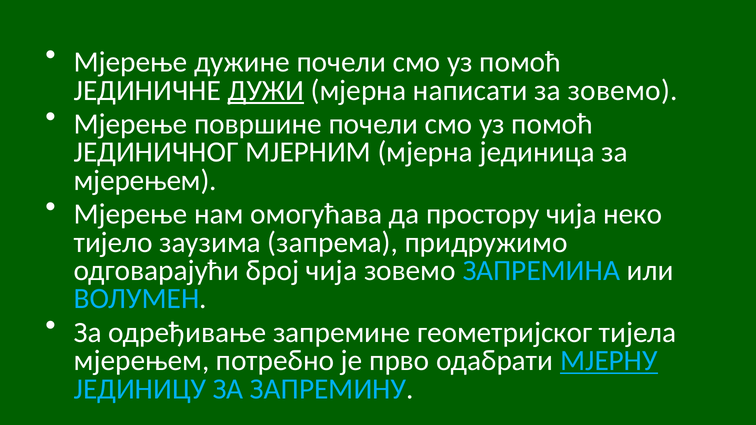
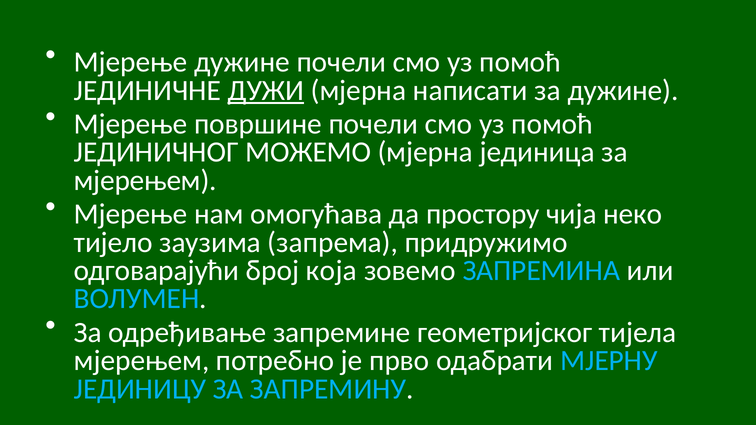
за зовемо: зовемо -> дужине
МЈЕРНИМ: МЈЕРНИМ -> МОЖЕМО
број чија: чија -> која
МЈЕРНУ underline: present -> none
